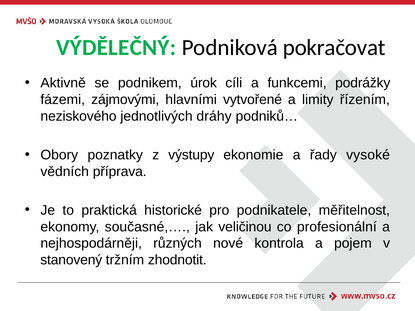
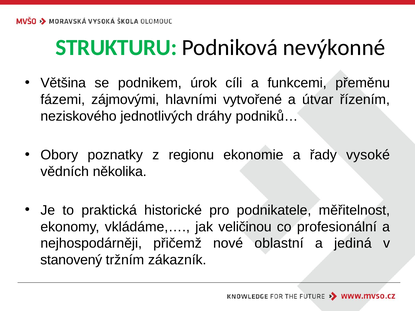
VÝDĚLEČNÝ: VÝDĚLEČNÝ -> STRUKTURU
pokračovat: pokračovat -> nevýkonné
Aktivně: Aktivně -> Většina
podrážky: podrážky -> přeměnu
limity: limity -> útvar
výstupy: výstupy -> regionu
příprava: příprava -> několika
současné,…: současné,… -> vkládáme,…
různých: různých -> přičemž
kontrola: kontrola -> oblastní
pojem: pojem -> jediná
zhodnotit: zhodnotit -> zákazník
